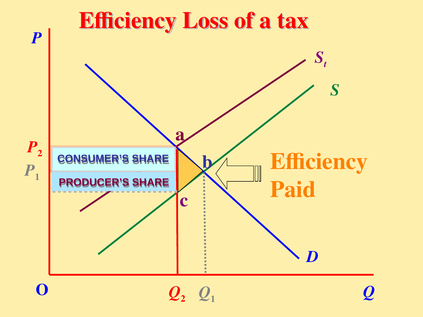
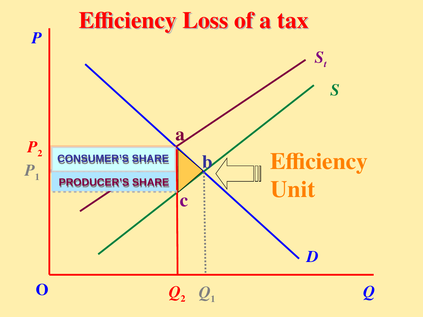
Paid: Paid -> Unit
